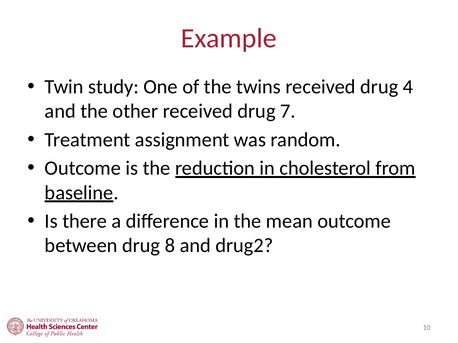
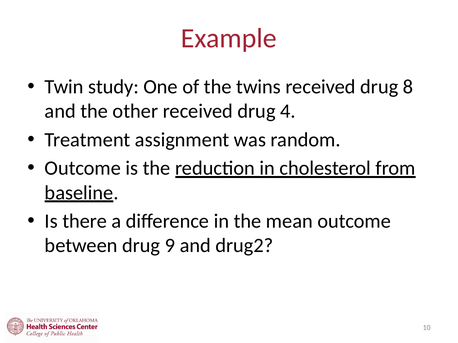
4: 4 -> 8
7: 7 -> 4
8: 8 -> 9
